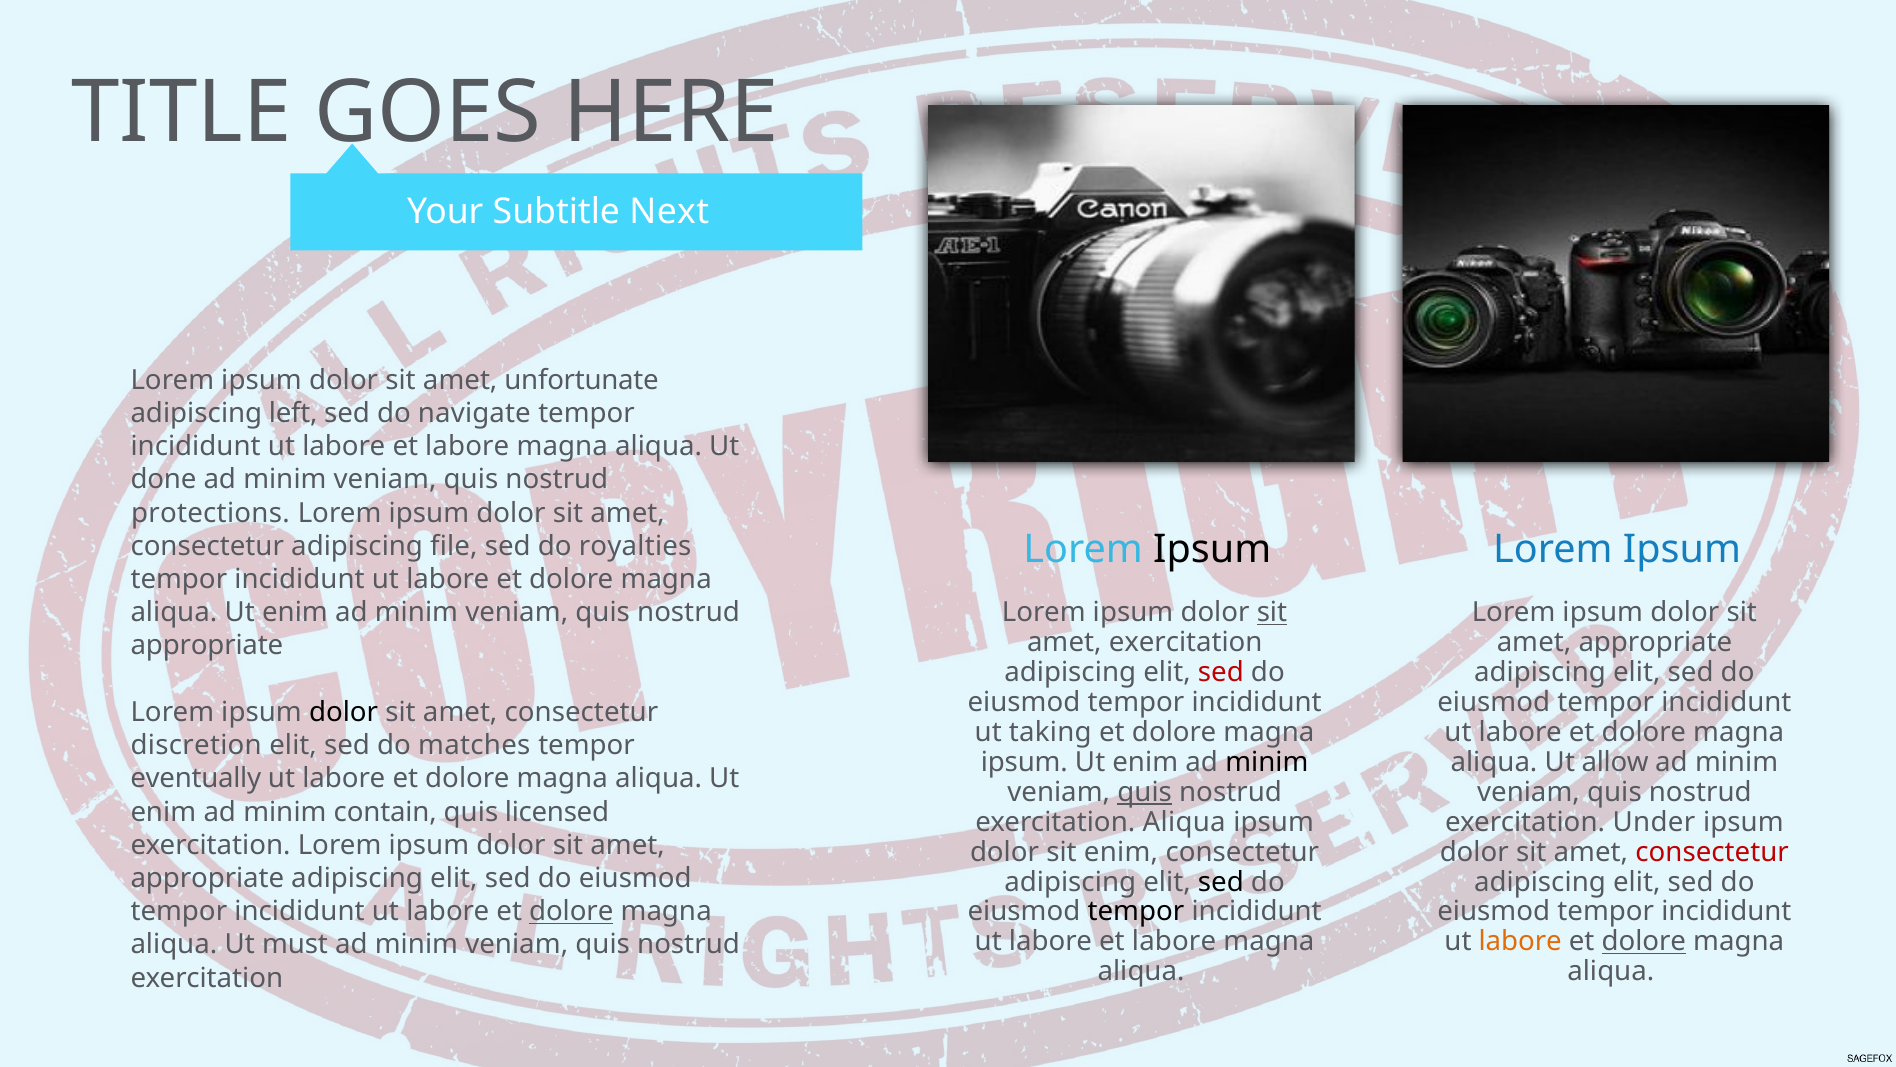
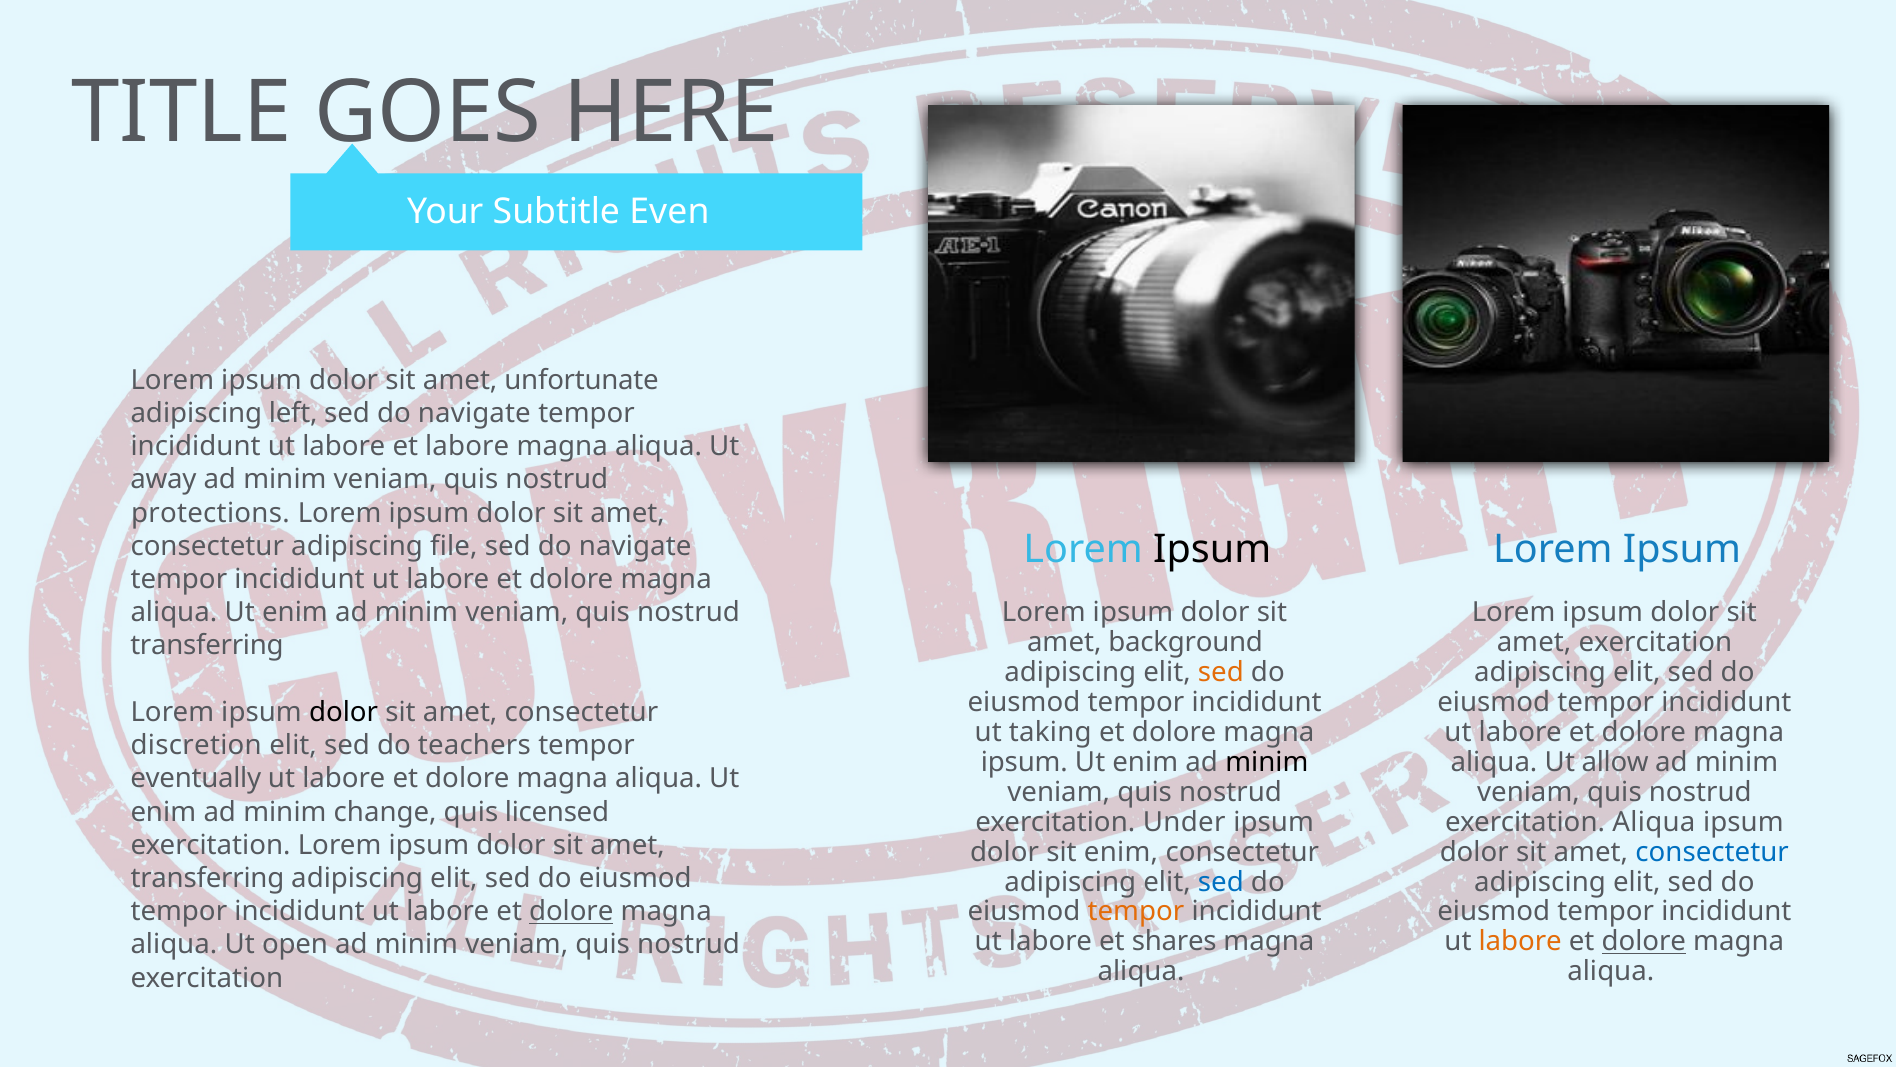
Next: Next -> Even
done: done -> away
royalties at (635, 546): royalties -> navigate
sit at (1272, 612) underline: present -> none
amet exercitation: exercitation -> background
appropriate at (1655, 642): appropriate -> exercitation
appropriate at (207, 645): appropriate -> transferring
sed at (1221, 672) colour: red -> orange
matches: matches -> teachers
quis at (1145, 792) underline: present -> none
contain: contain -> change
exercitation Aliqua: Aliqua -> Under
exercitation Under: Under -> Aliqua
consectetur at (1712, 852) colour: red -> blue
appropriate at (207, 878): appropriate -> transferring
sed at (1221, 881) colour: black -> blue
tempor at (1136, 911) colour: black -> orange
labore at (1174, 941): labore -> shares
must: must -> open
